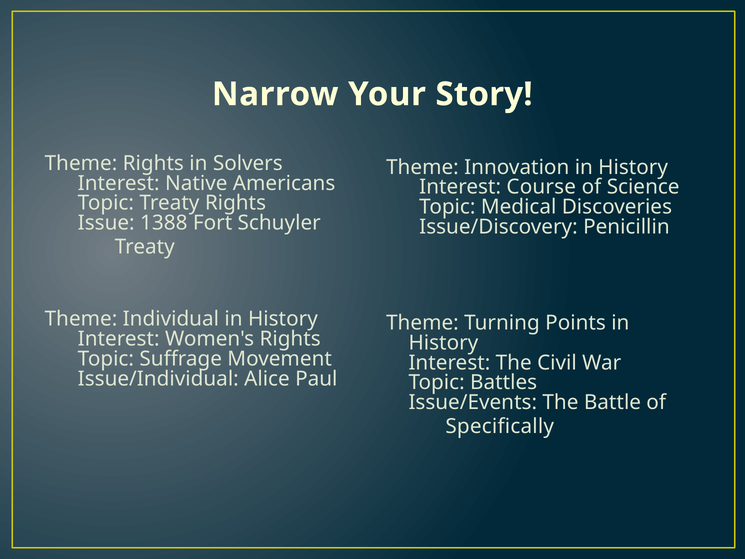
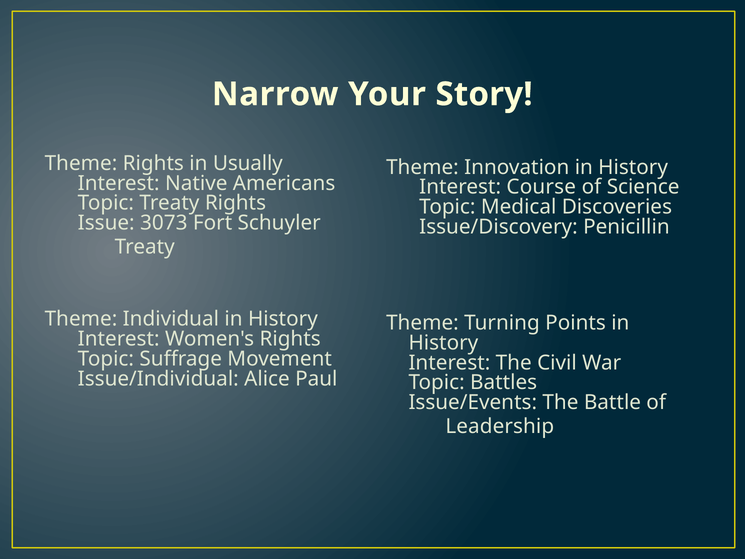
Solvers: Solvers -> Usually
1388: 1388 -> 3073
Specifically: Specifically -> Leadership
